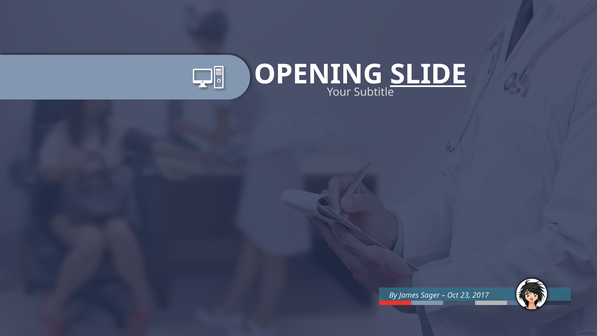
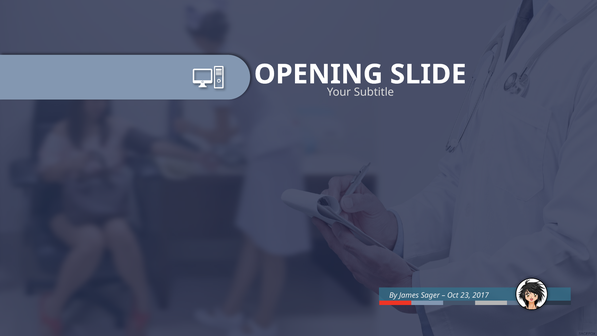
SLIDE underline: present -> none
